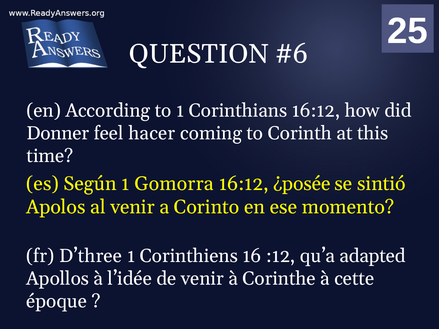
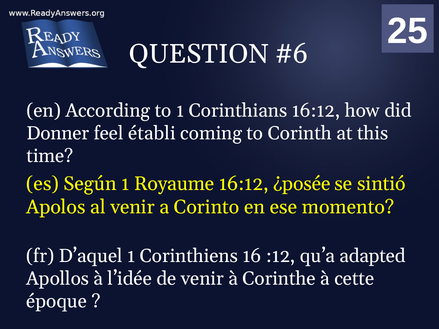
hacer: hacer -> établi
Gomorra: Gomorra -> Royaume
D’three: D’three -> D’aquel
